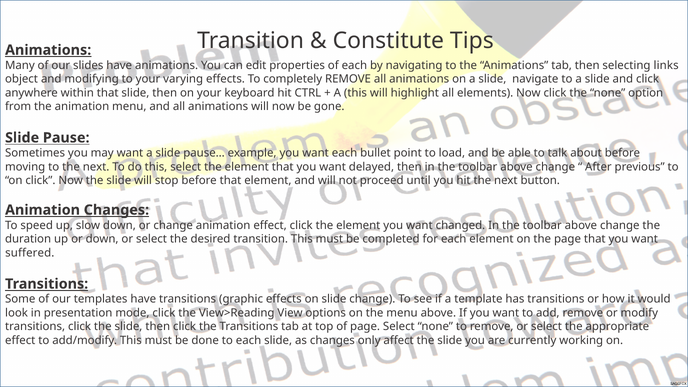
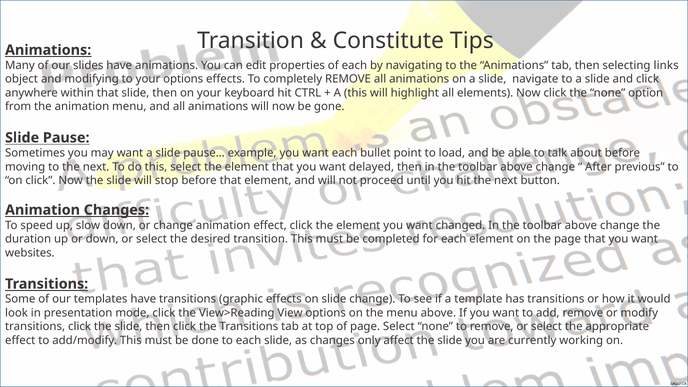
your varying: varying -> options
suffered: suffered -> websites
